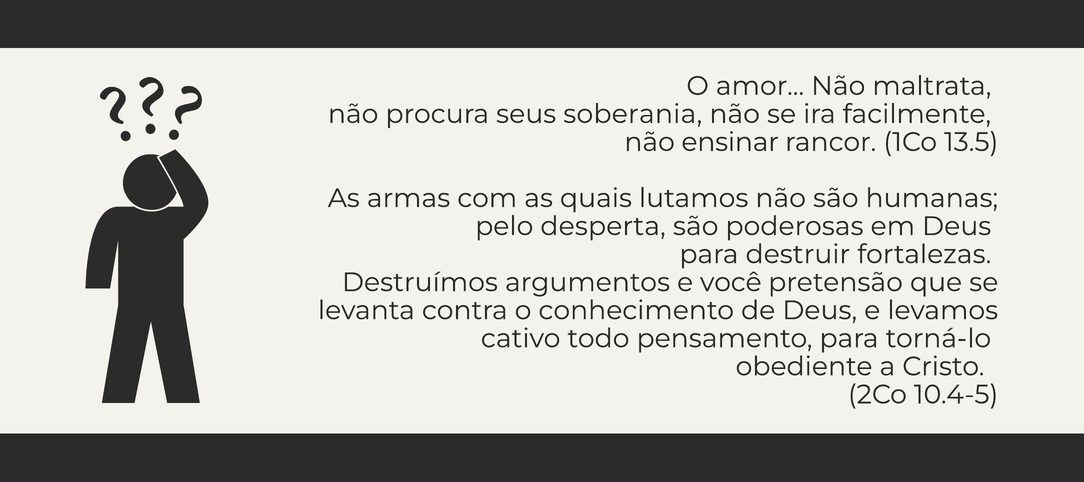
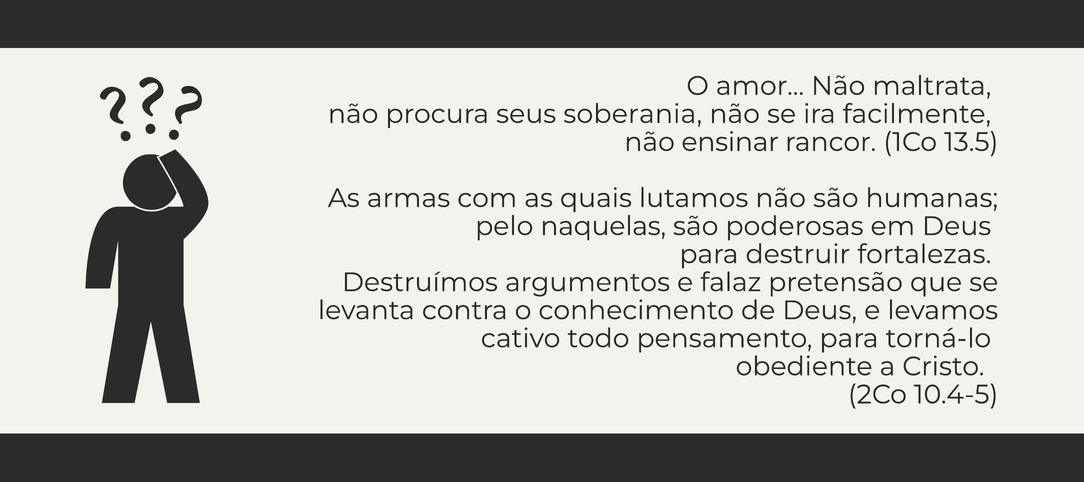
desperta: desperta -> naquelas
você: você -> falaz
